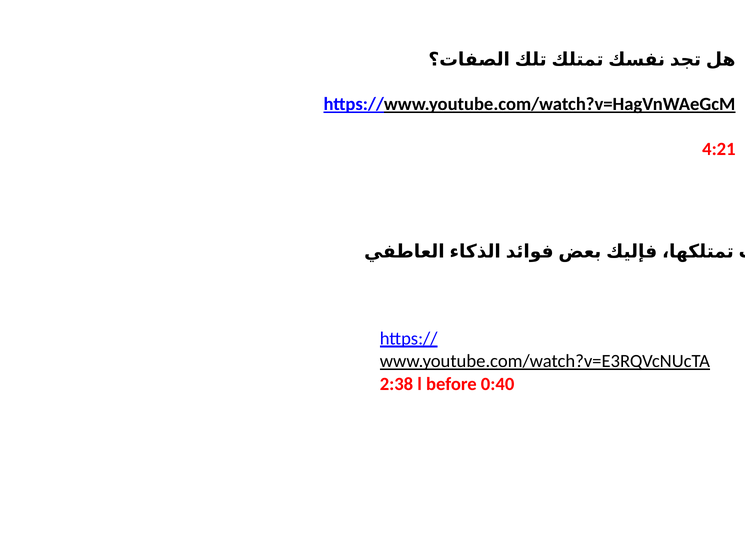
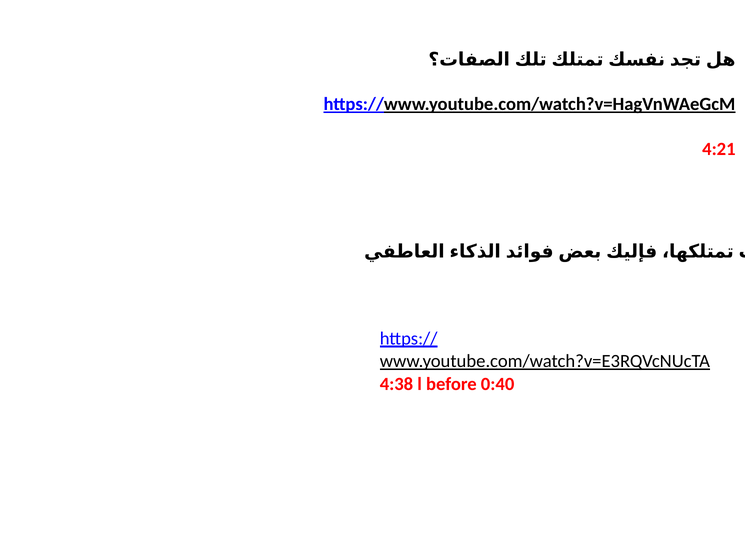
2:38: 2:38 -> 4:38
